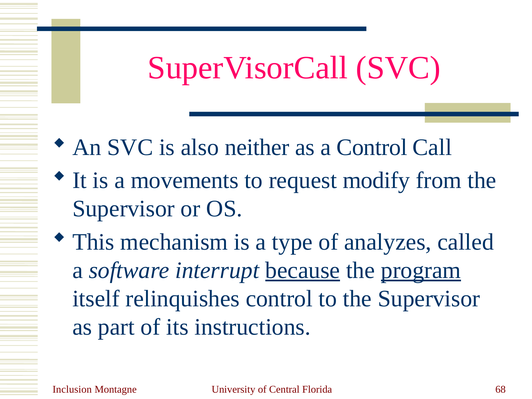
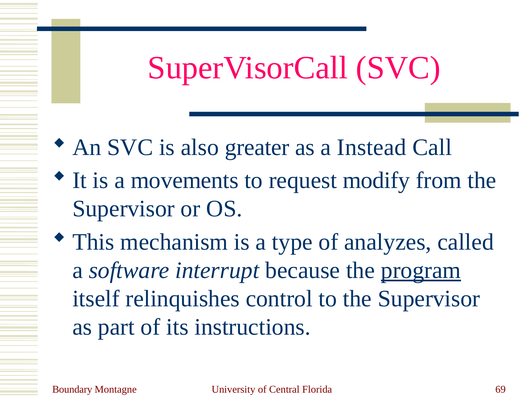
neither: neither -> greater
a Control: Control -> Instead
because underline: present -> none
Inclusion: Inclusion -> Boundary
68: 68 -> 69
